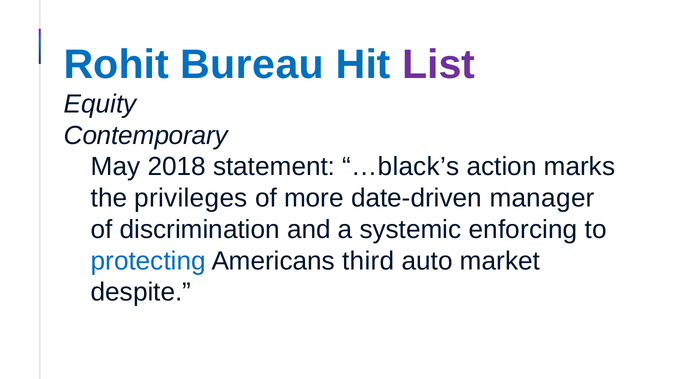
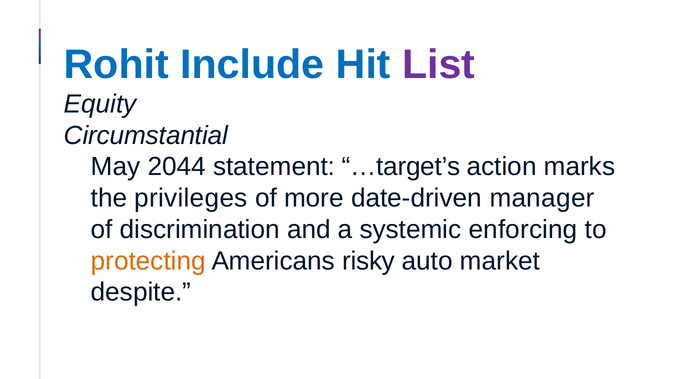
Bureau: Bureau -> Include
Contemporary: Contemporary -> Circumstantial
2018: 2018 -> 2044
…black’s: …black’s -> …target’s
protecting colour: blue -> orange
third: third -> risky
